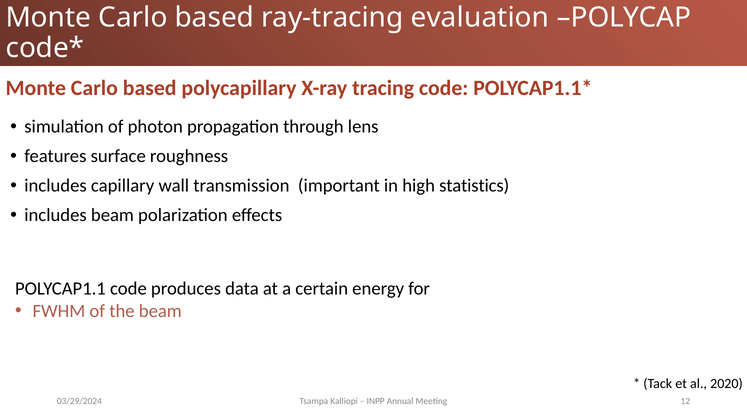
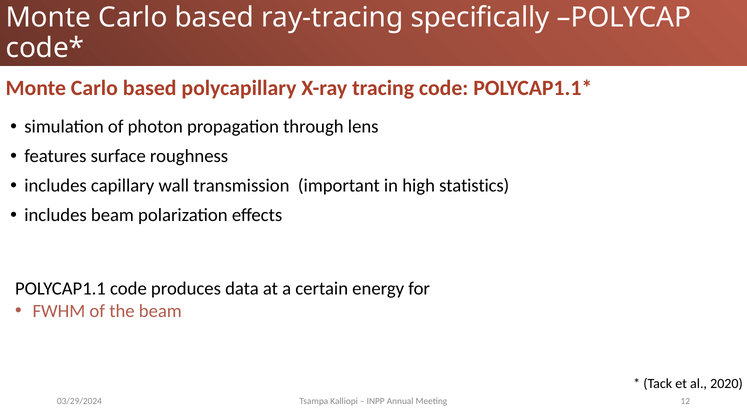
evaluation: evaluation -> specifically
